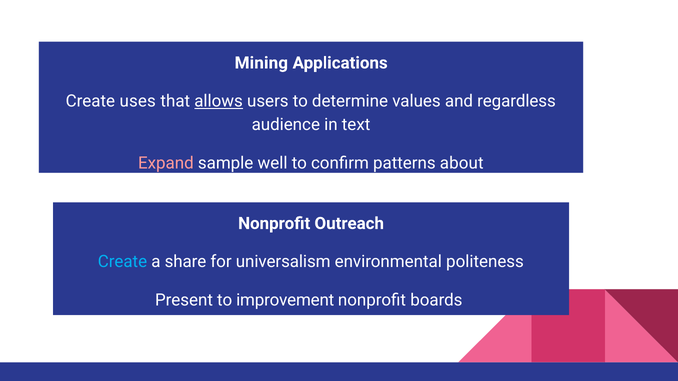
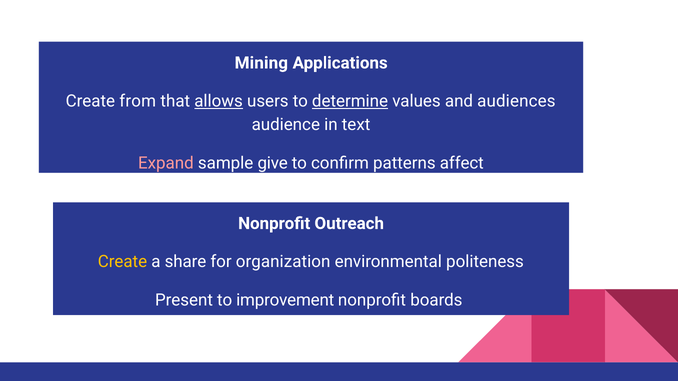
uses: uses -> from
determine underline: none -> present
regardless: regardless -> audiences
well: well -> give
about: about -> affect
Create at (122, 262) colour: light blue -> yellow
universalism: universalism -> organization
